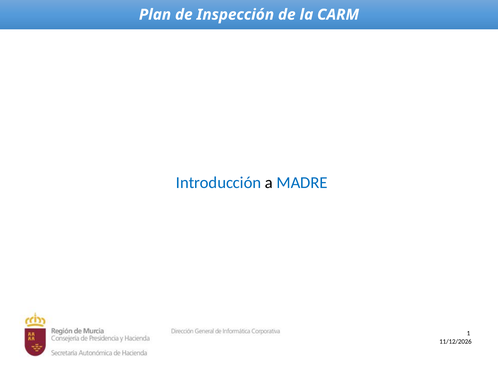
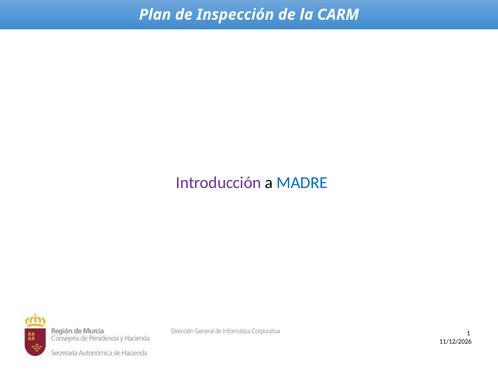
Introducción colour: blue -> purple
